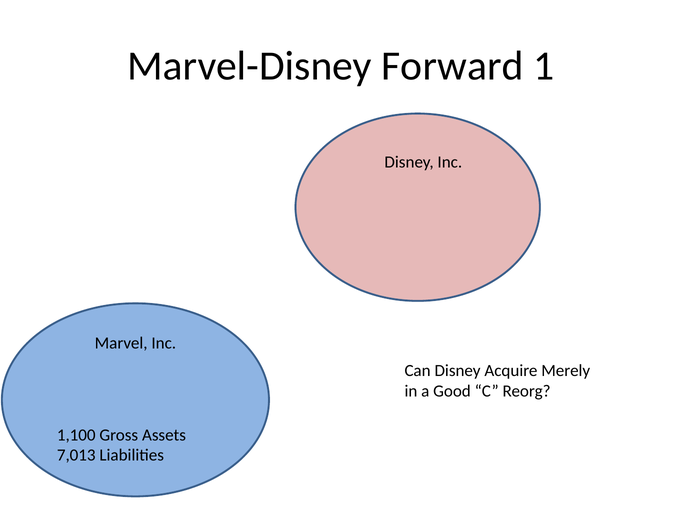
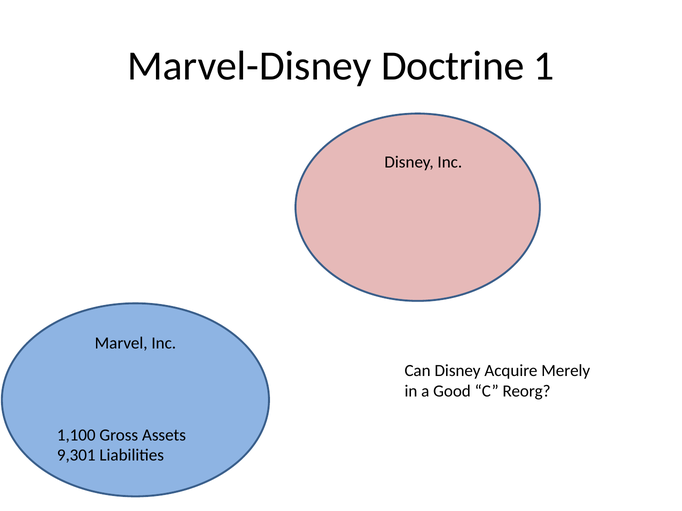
Forward: Forward -> Doctrine
7,013: 7,013 -> 9,301
